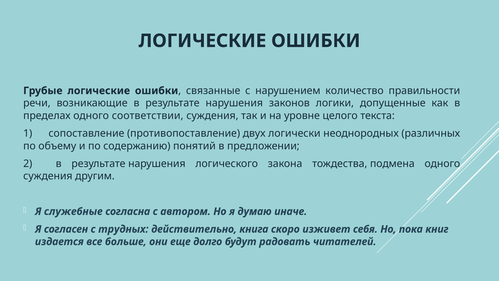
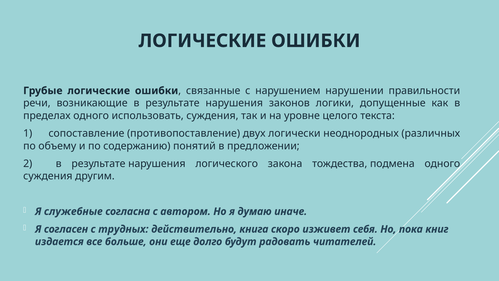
количество: количество -> нарушении
соответствии: соответствии -> использовать
